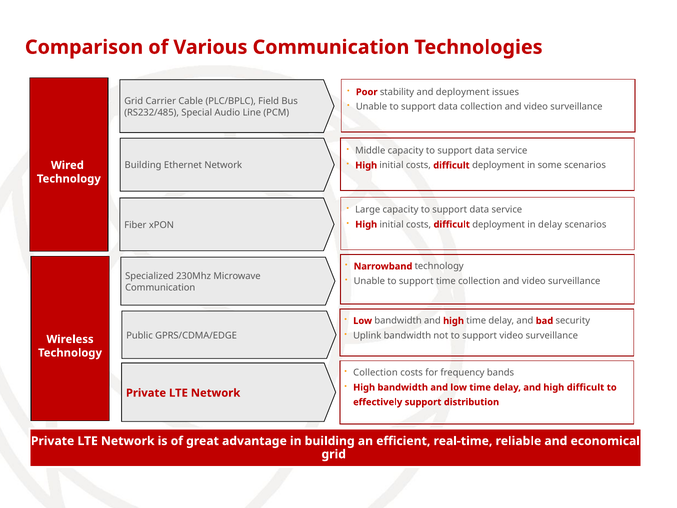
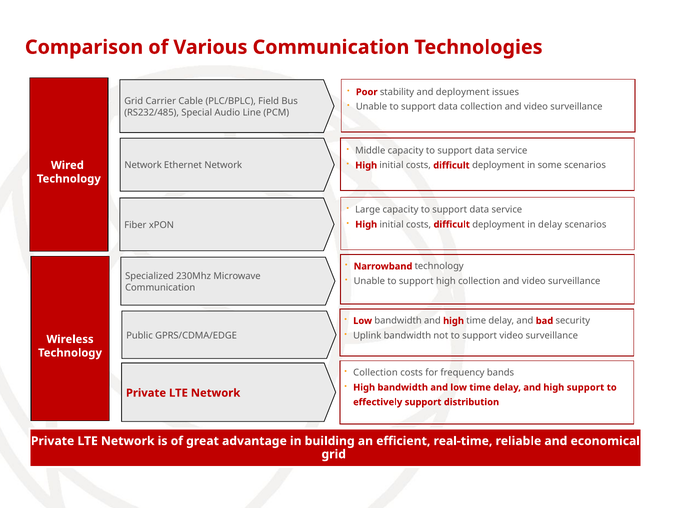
Building at (143, 165): Building -> Network
support time: time -> high
high difficult: difficult -> support
